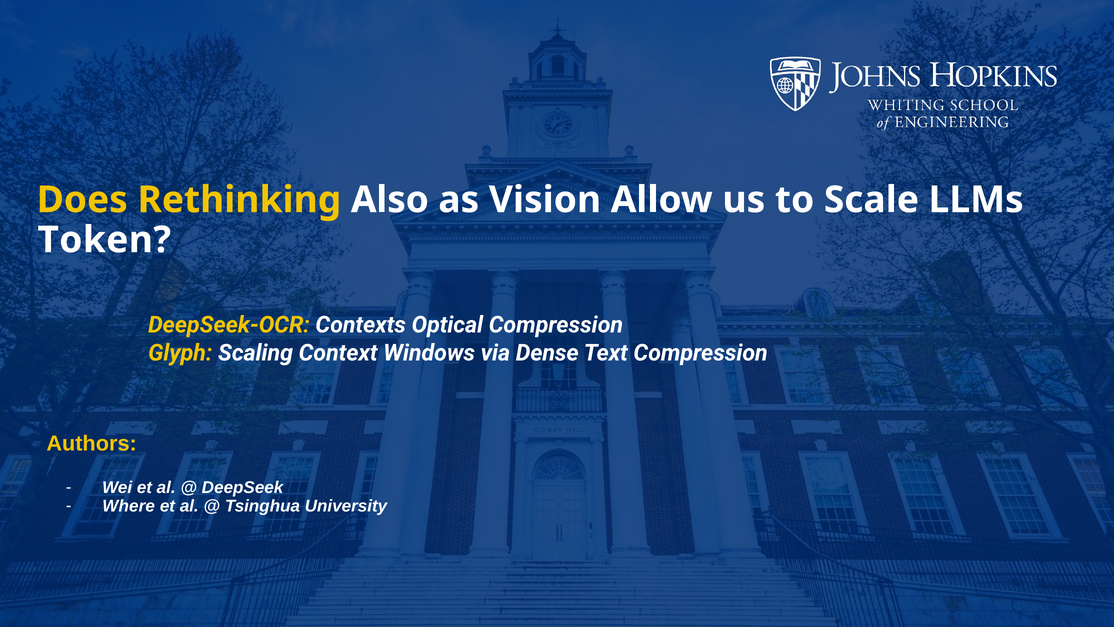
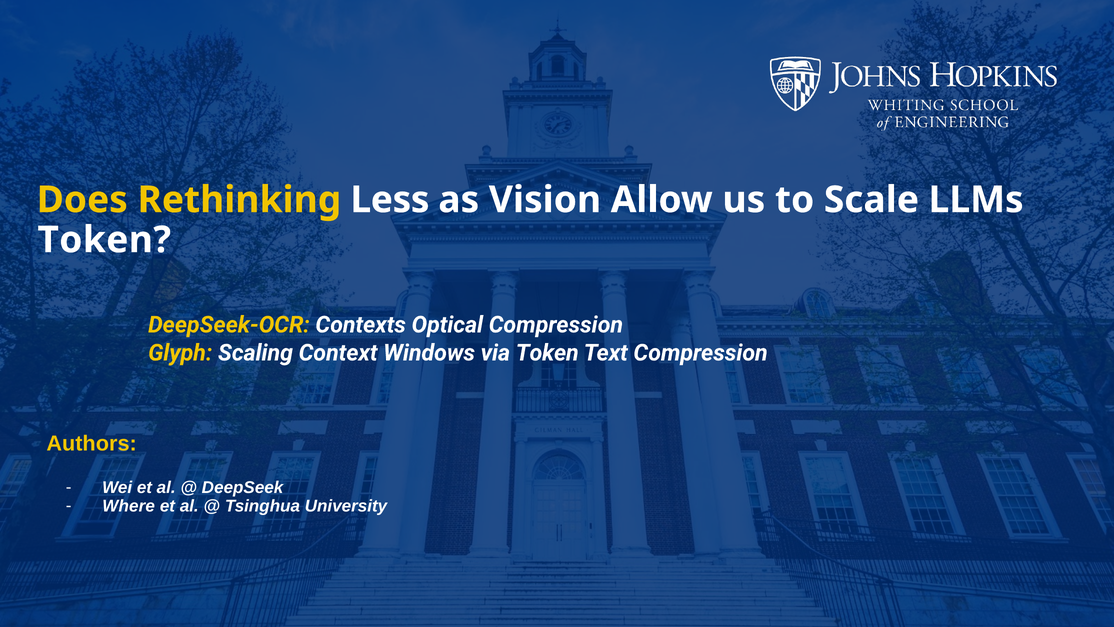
Also: Also -> Less
via Dense: Dense -> Token
